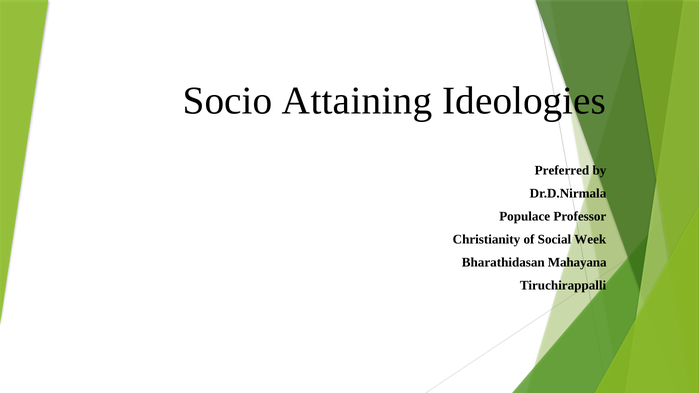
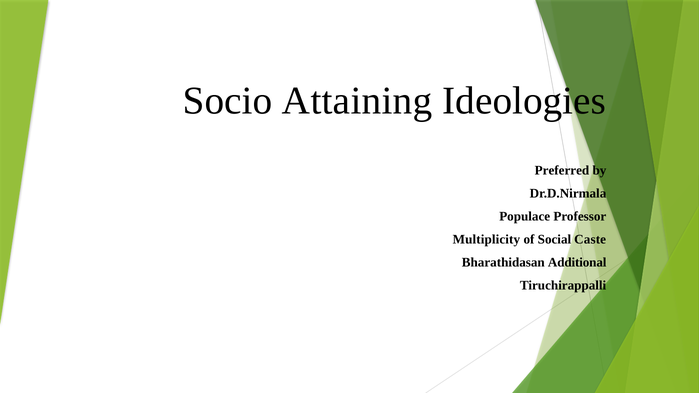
Christianity: Christianity -> Multiplicity
Week: Week -> Caste
Mahayana: Mahayana -> Additional
